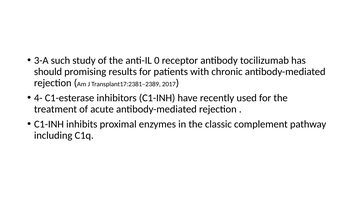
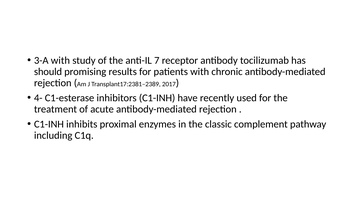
3-A such: such -> with
0: 0 -> 7
